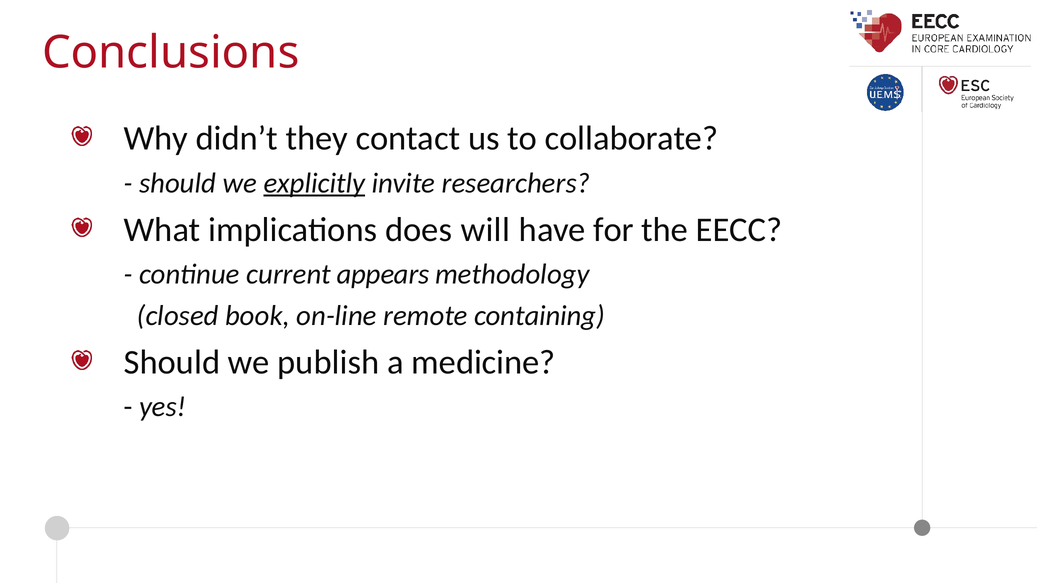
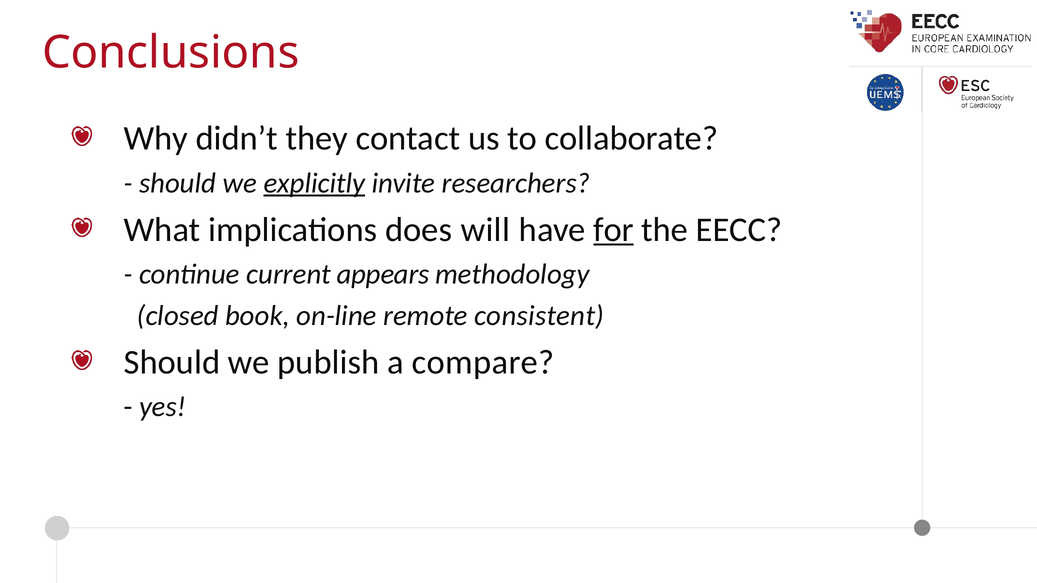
for underline: none -> present
containing: containing -> consistent
medicine: medicine -> compare
